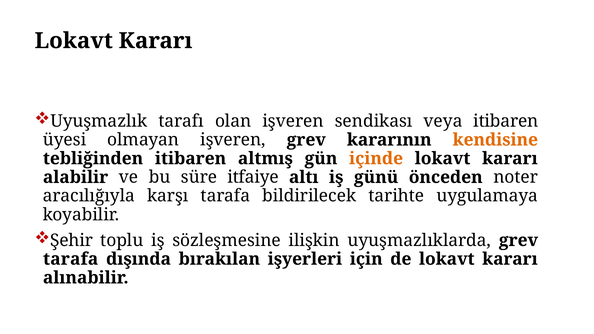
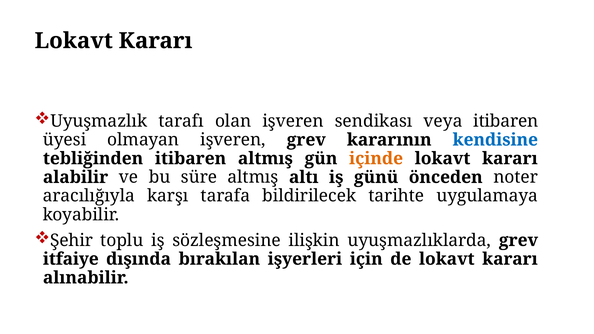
kendisine colour: orange -> blue
süre itfaiye: itfaiye -> altmış
tarafa at (71, 259): tarafa -> itfaiye
